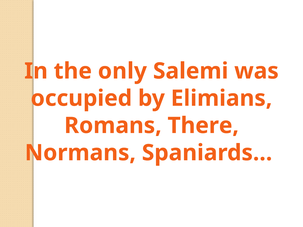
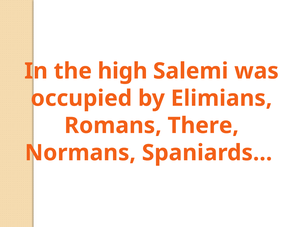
only: only -> high
